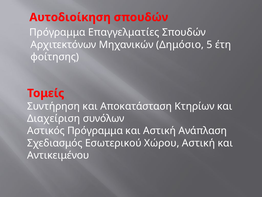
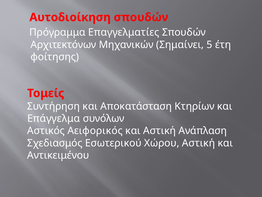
Δημόσιο: Δημόσιο -> Σημαίνει
Διαχείριση: Διαχείριση -> Επάγγελμα
Αστικός Πρόγραμμα: Πρόγραμμα -> Αειφορικός
